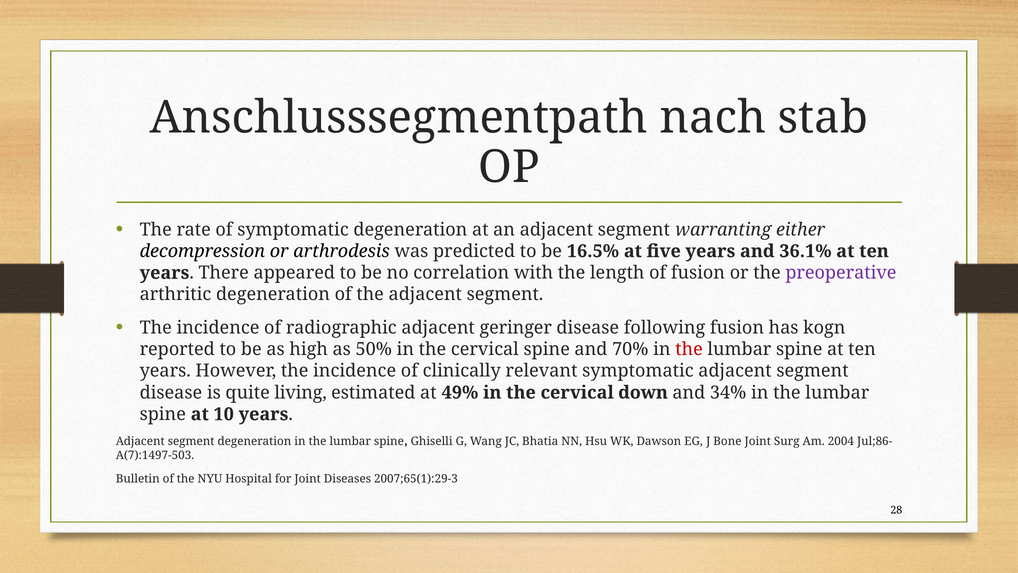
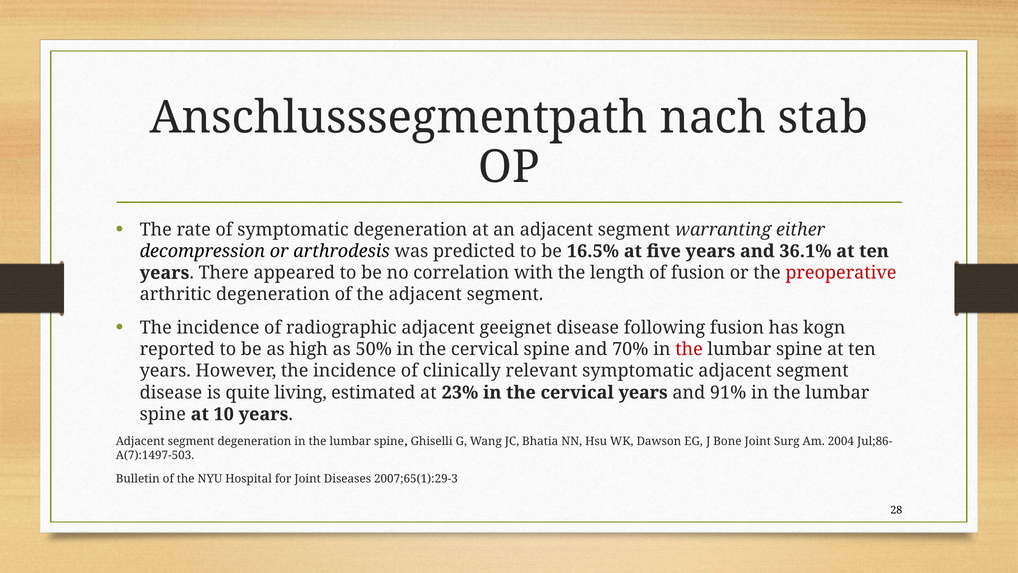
preoperative colour: purple -> red
geringer: geringer -> geeignet
49%: 49% -> 23%
cervical down: down -> years
34%: 34% -> 91%
